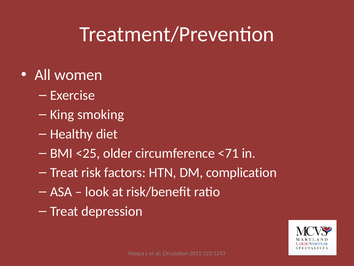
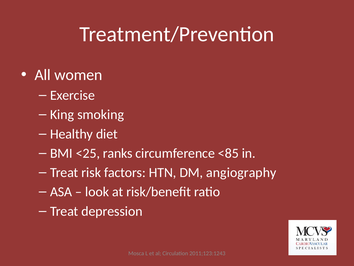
older: older -> ranks
<71: <71 -> <85
complication: complication -> angiography
